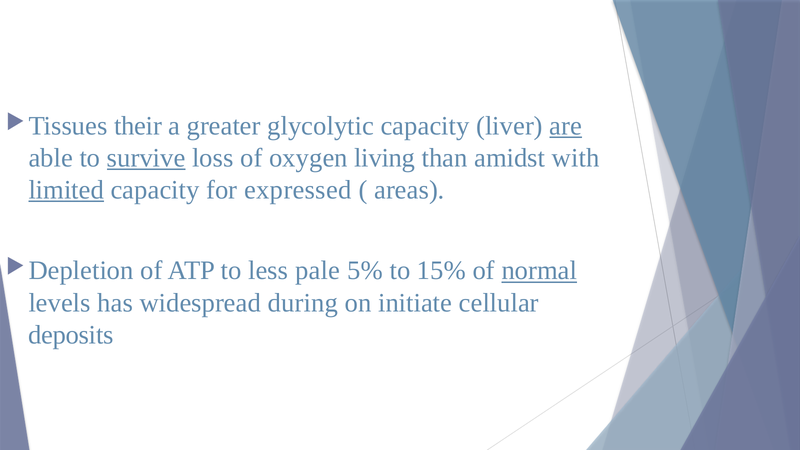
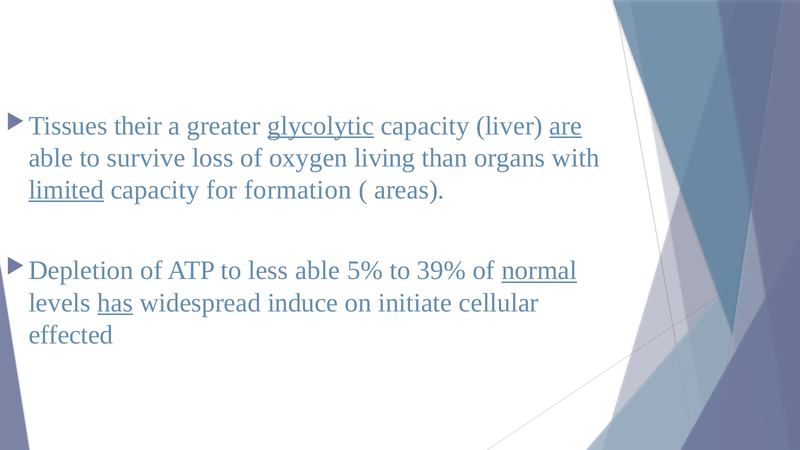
glycolytic underline: none -> present
survive underline: present -> none
amidst: amidst -> organs
expressed: expressed -> formation
less pale: pale -> able
15%: 15% -> 39%
has underline: none -> present
during: during -> induce
deposits: deposits -> effected
